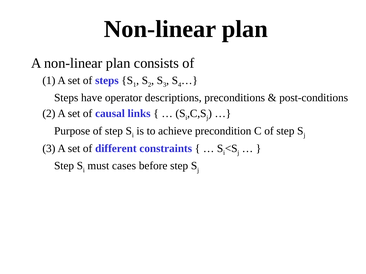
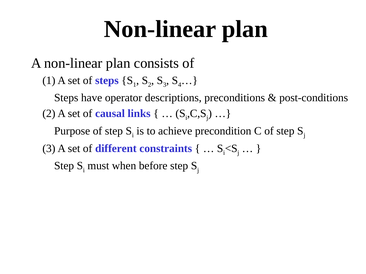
cases: cases -> when
